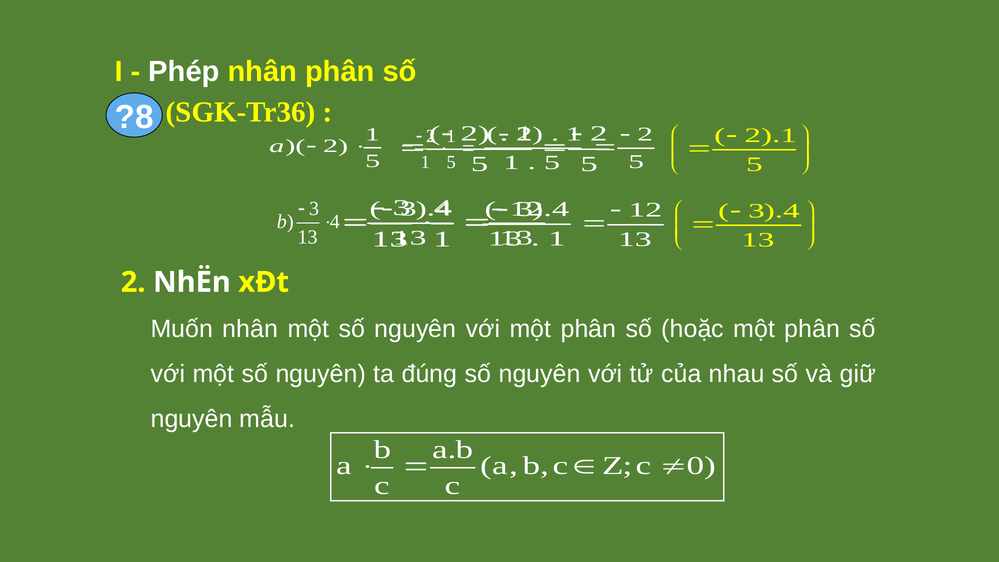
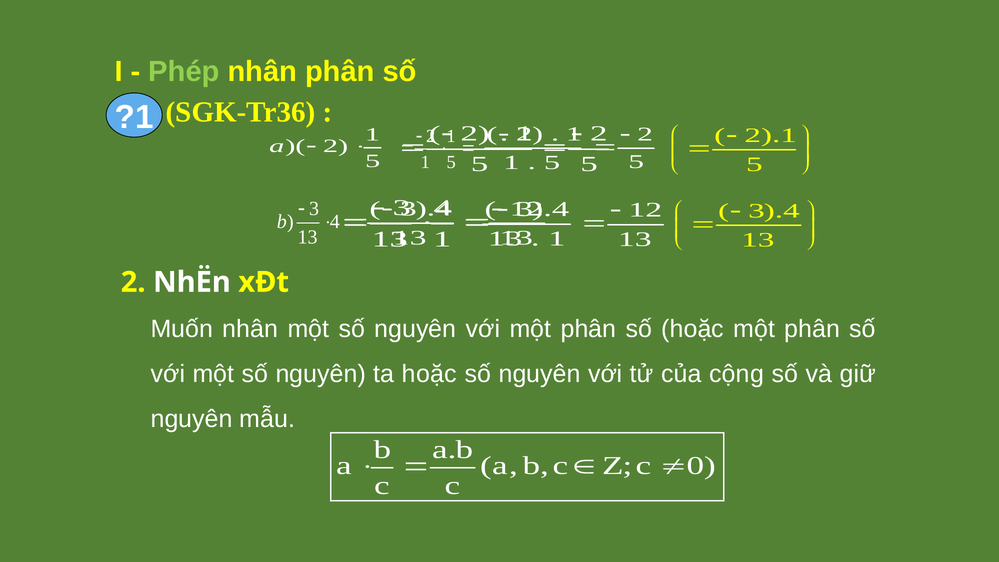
Phép colour: white -> light green
?8: ?8 -> ?1
ta đúng: đúng -> hoặc
nhau: nhau -> cộng
